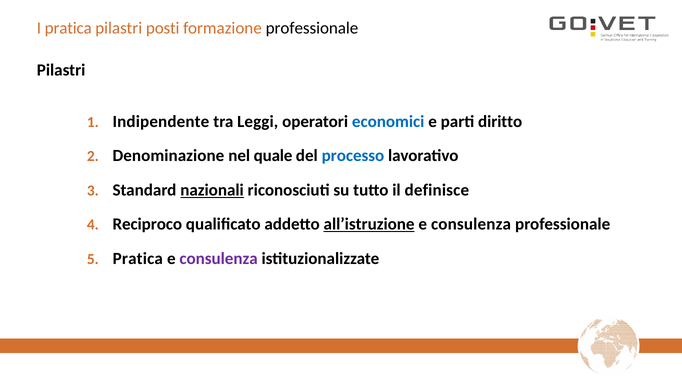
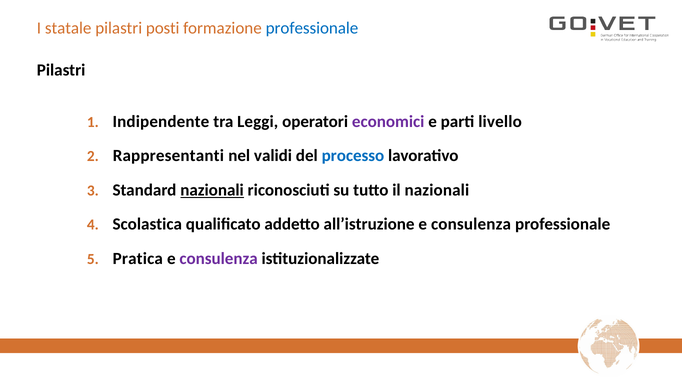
I pratica: pratica -> statale
professionale at (312, 28) colour: black -> blue
economici colour: blue -> purple
diritto: diritto -> livello
Denominazione: Denominazione -> Rappresentanti
quale: quale -> validi
il definisce: definisce -> nazionali
Reciproco: Reciproco -> Scolastica
all’istruzione underline: present -> none
